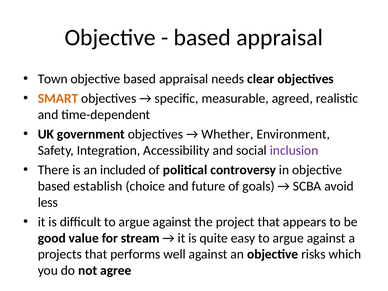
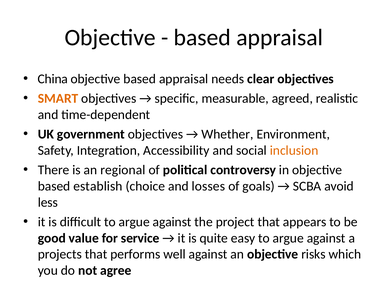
Town: Town -> China
inclusion colour: purple -> orange
included: included -> regional
future: future -> losses
stream: stream -> service
